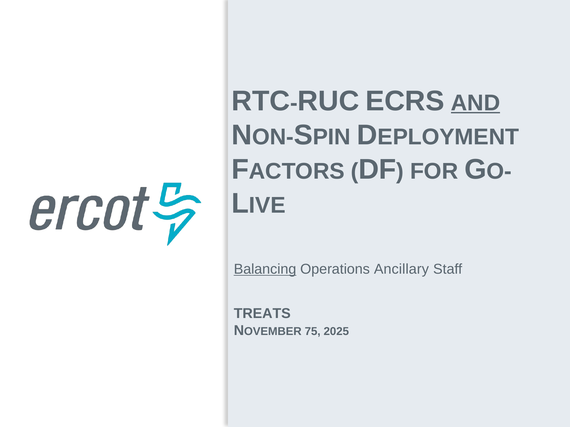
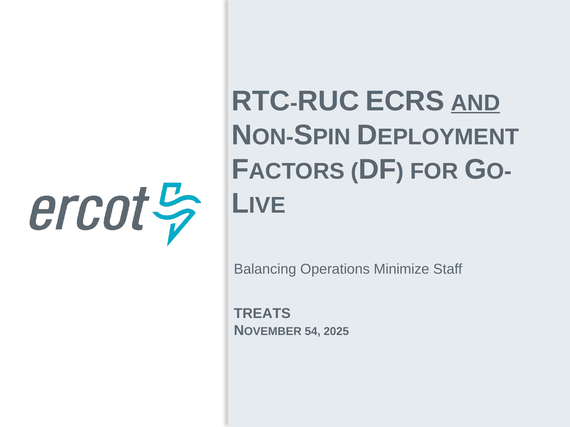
Balancing underline: present -> none
Ancillary: Ancillary -> Minimize
75: 75 -> 54
